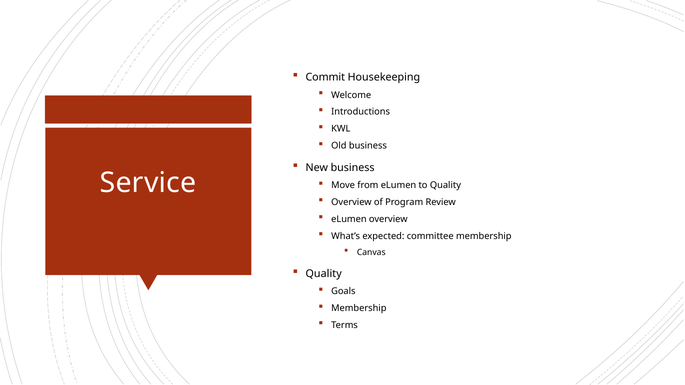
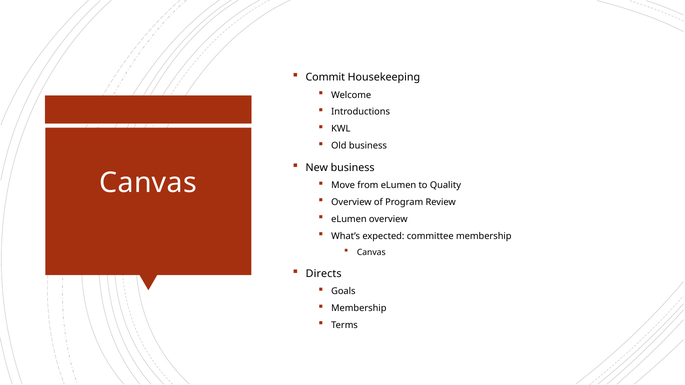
Service at (148, 183): Service -> Canvas
Quality at (324, 274): Quality -> Directs
